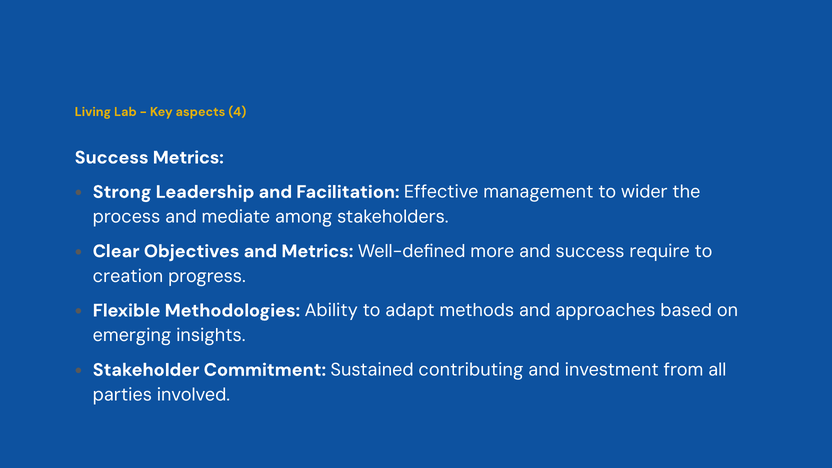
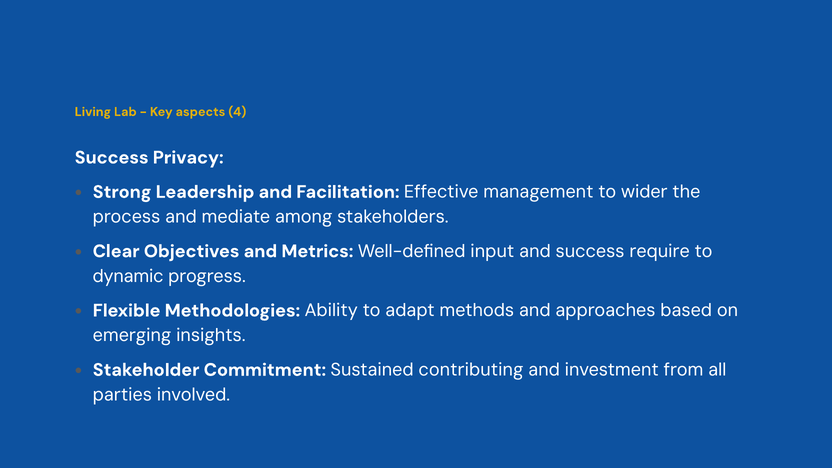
Success Metrics: Metrics -> Privacy
more: more -> input
creation: creation -> dynamic
